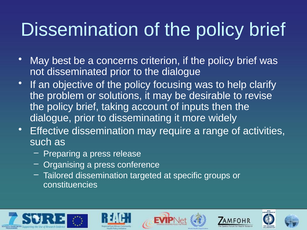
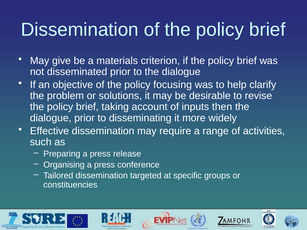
best: best -> give
concerns: concerns -> materials
